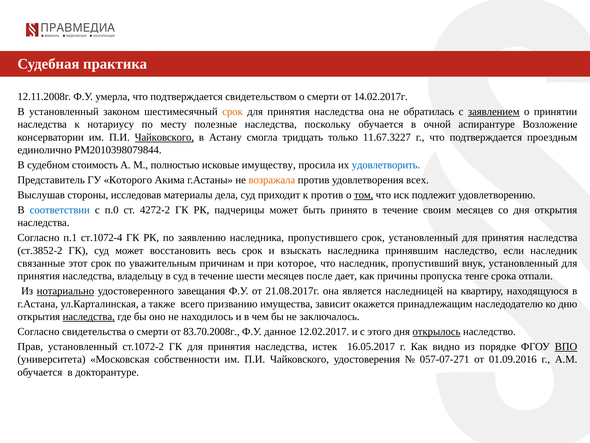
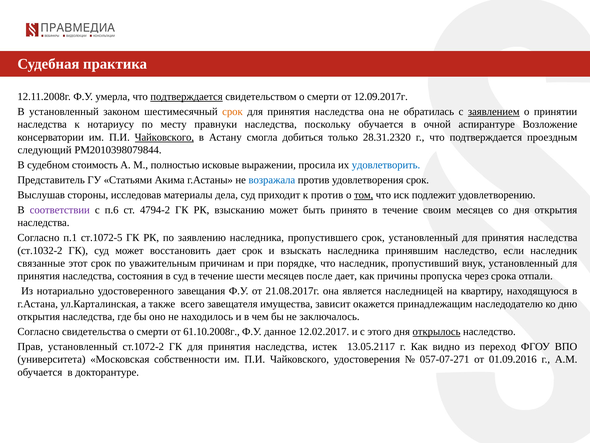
подтверждается at (187, 97) underline: none -> present
14.02.2017г: 14.02.2017г -> 12.09.2017г
полезные: полезные -> правнуки
тридцать: тридцать -> добиться
11.67.3227: 11.67.3227 -> 28.31.2320
единолично: единолично -> следующий
имуществу: имуществу -> выражении
Которого: Которого -> Статьями
возражала colour: orange -> blue
удовлетворения всех: всех -> срок
соответствии colour: blue -> purple
п.0: п.0 -> п.6
4272-2: 4272-2 -> 4794-2
падчерицы: падчерицы -> взысканию
ст.1072-4: ст.1072-4 -> ст.1072-5
ст.3852-2: ст.3852-2 -> ст.1032-2
восстановить весь: весь -> дает
которое: которое -> порядке
владельцу: владельцу -> состояния
тенге: тенге -> через
нотариально underline: present -> none
призванию: призванию -> завещателя
наследства at (89, 316) underline: present -> none
83.70.2008г: 83.70.2008г -> 61.10.2008г
16.05.2017: 16.05.2017 -> 13.05.2117
порядке: порядке -> переход
ВПО underline: present -> none
